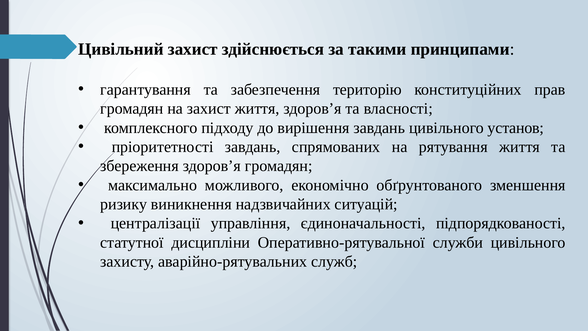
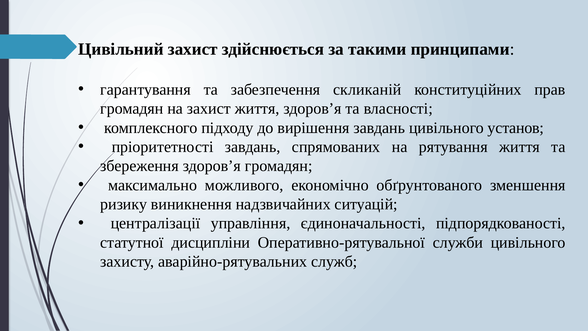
територію: територію -> скликаній
